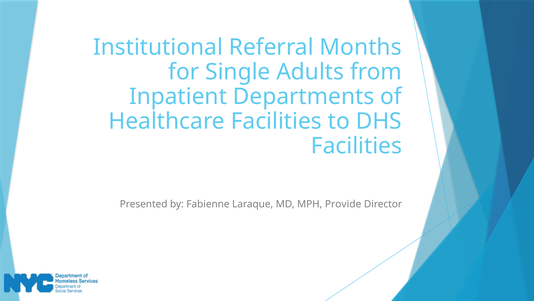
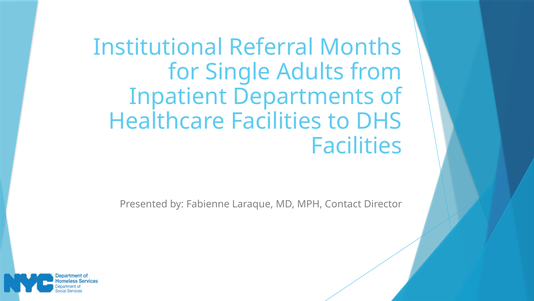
Provide: Provide -> Contact
